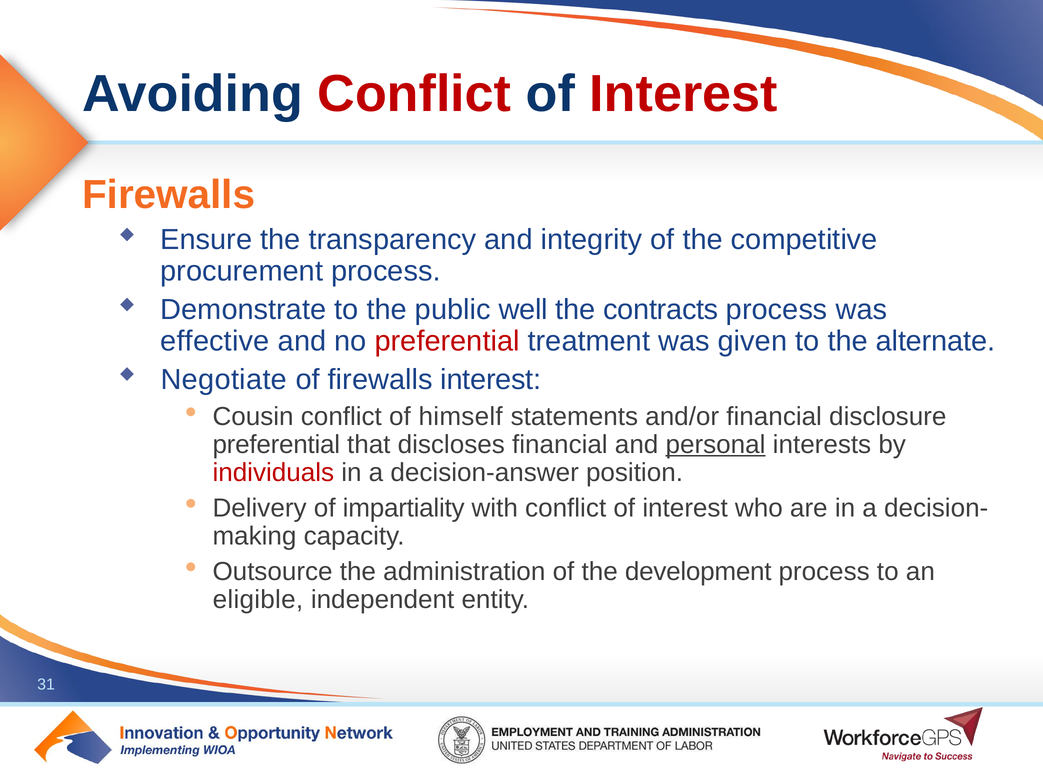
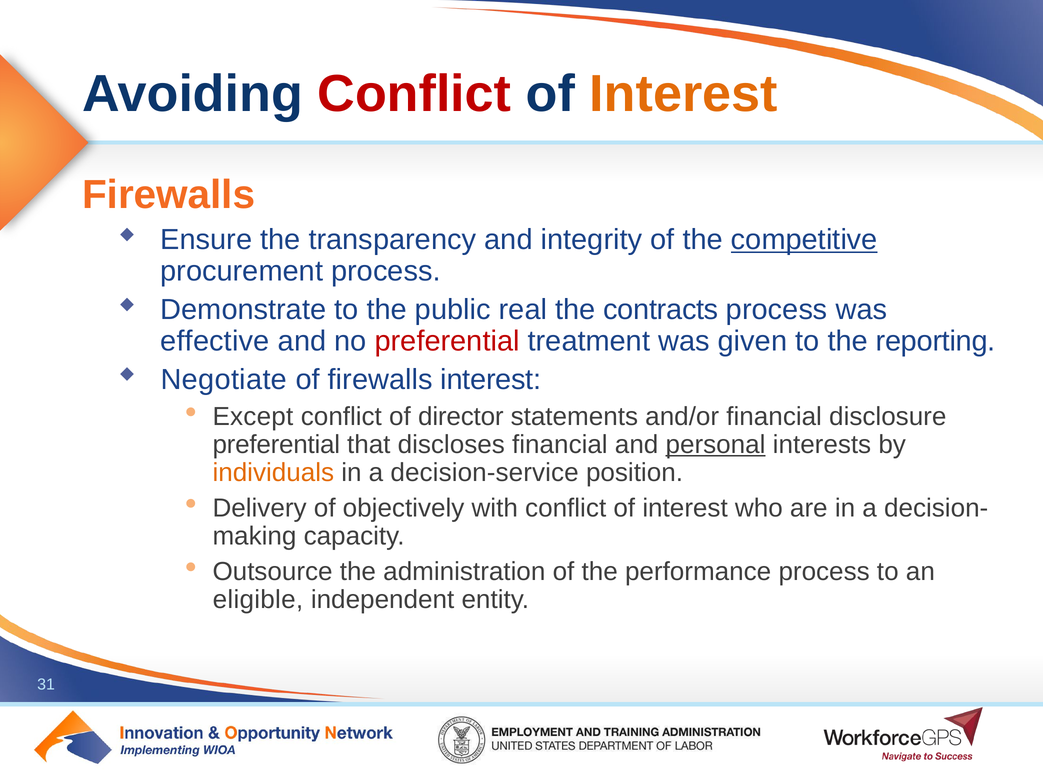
Interest at (684, 94) colour: red -> orange
competitive underline: none -> present
well: well -> real
alternate: alternate -> reporting
Cousin: Cousin -> Except
himself: himself -> director
individuals colour: red -> orange
decision-answer: decision-answer -> decision-service
impartiality: impartiality -> objectively
development: development -> performance
